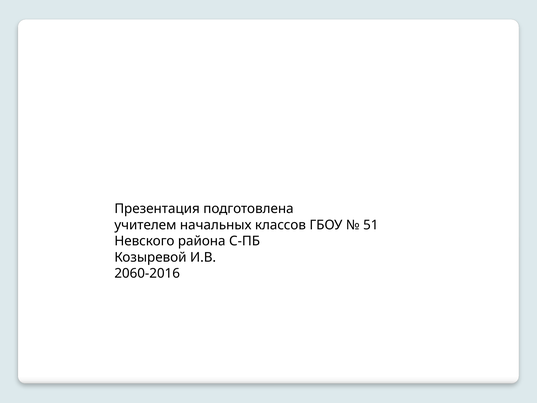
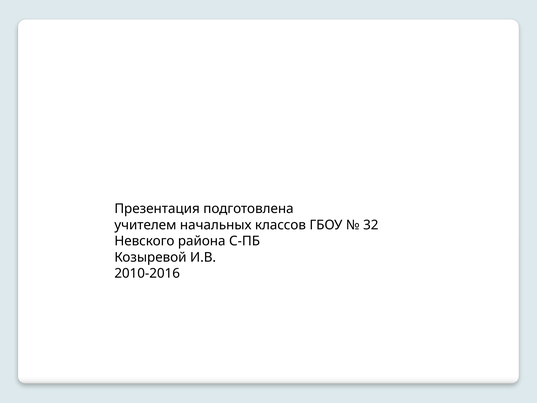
51: 51 -> 32
2060-2016: 2060-2016 -> 2010-2016
